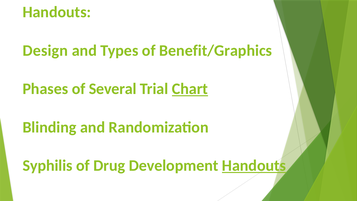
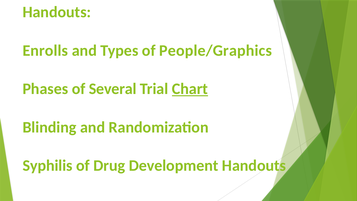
Design: Design -> Enrolls
Benefit/Graphics: Benefit/Graphics -> People/Graphics
Handouts at (254, 166) underline: present -> none
